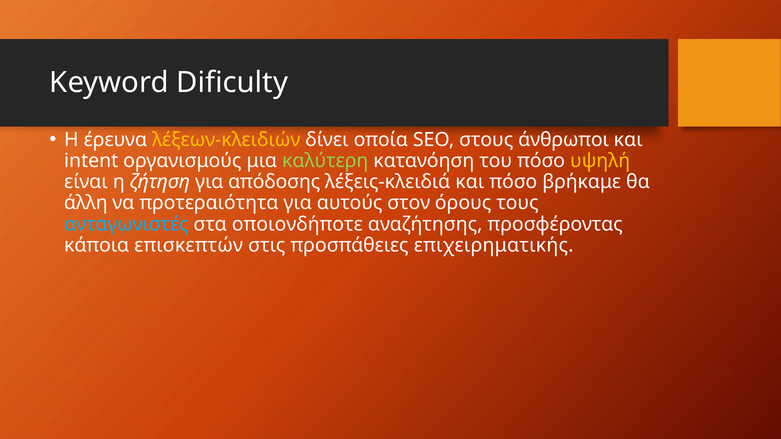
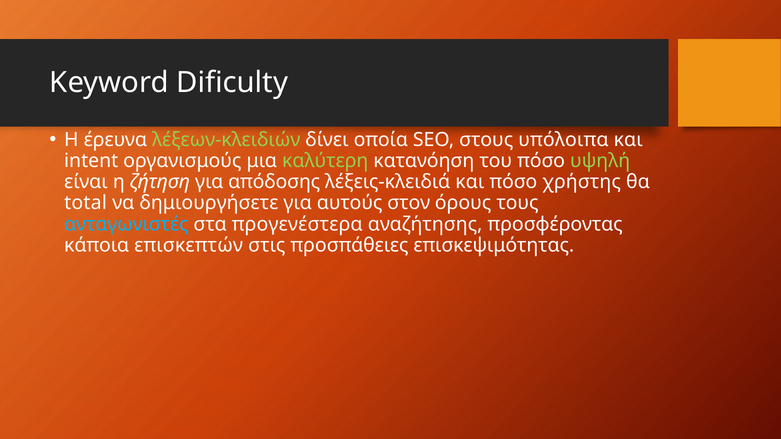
λέξεων-κλειδιών colour: yellow -> light green
άνθρωποι: άνθρωποι -> υπόλοιπα
υψηλή colour: yellow -> light green
βρήκαμε: βρήκαμε -> χρήστης
άλλη: άλλη -> total
προτεραιότητα: προτεραιότητα -> δημιουργήσετε
οποιονδήποτε: οποιονδήποτε -> προγενέστερα
επιχειρηματικής: επιχειρηματικής -> επισκεψιμότητας
